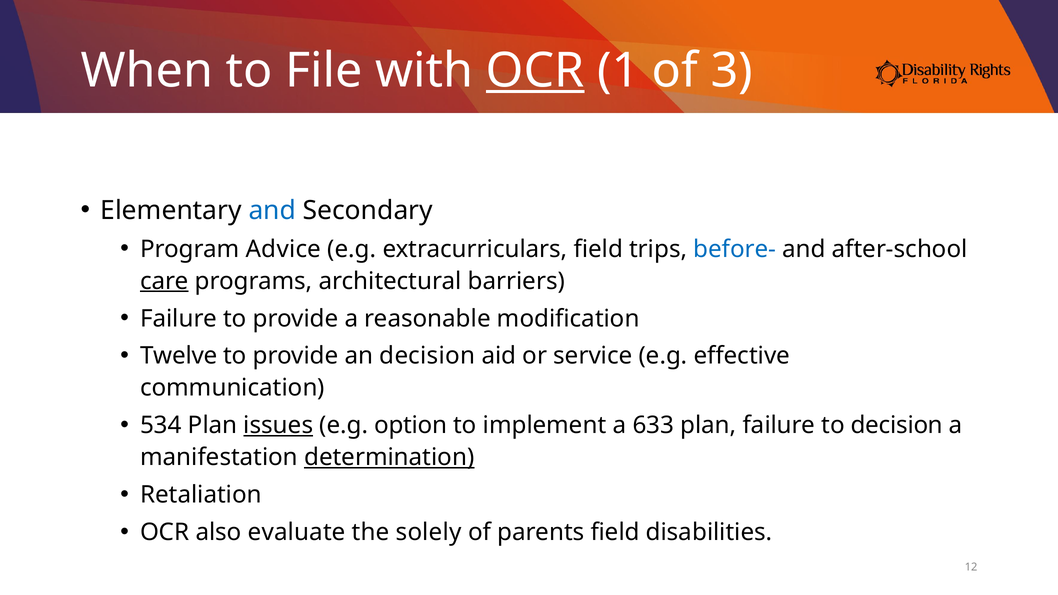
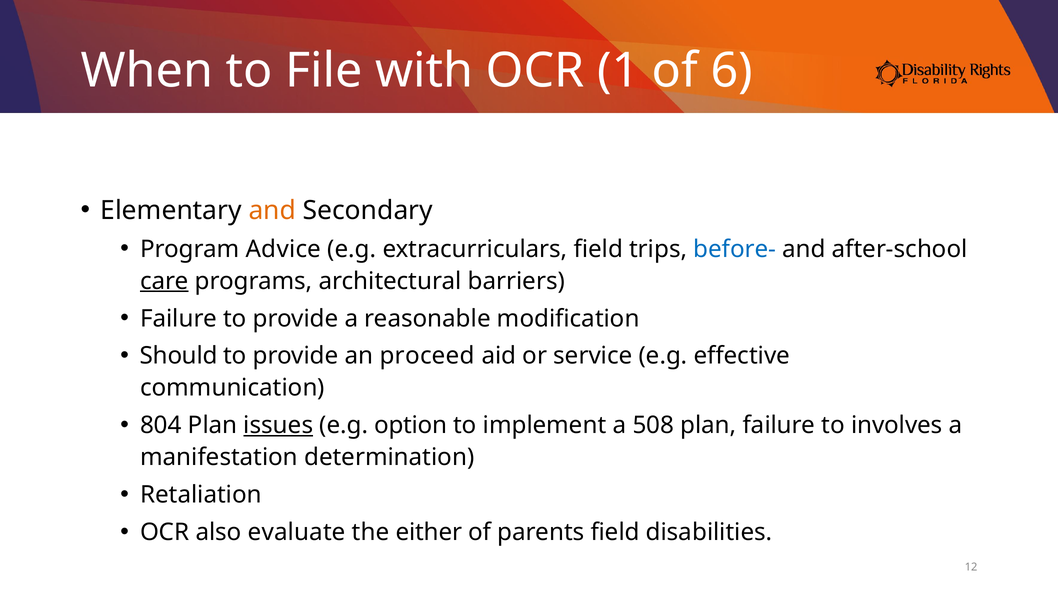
OCR at (535, 71) underline: present -> none
3: 3 -> 6
and at (272, 210) colour: blue -> orange
Twelve: Twelve -> Should
an decision: decision -> proceed
534: 534 -> 804
633: 633 -> 508
to decision: decision -> involves
determination underline: present -> none
solely: solely -> either
